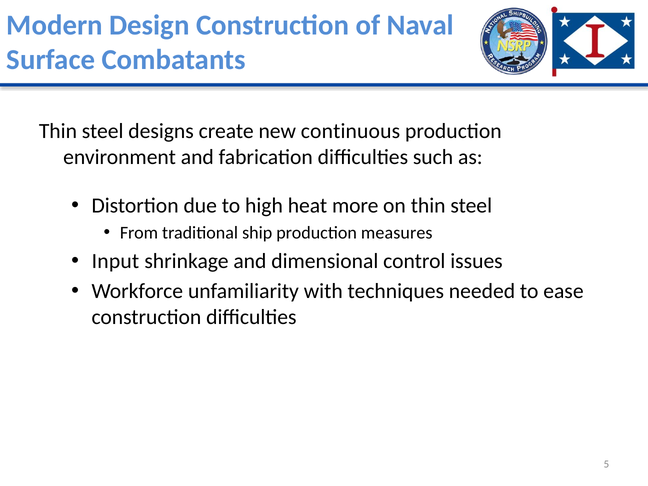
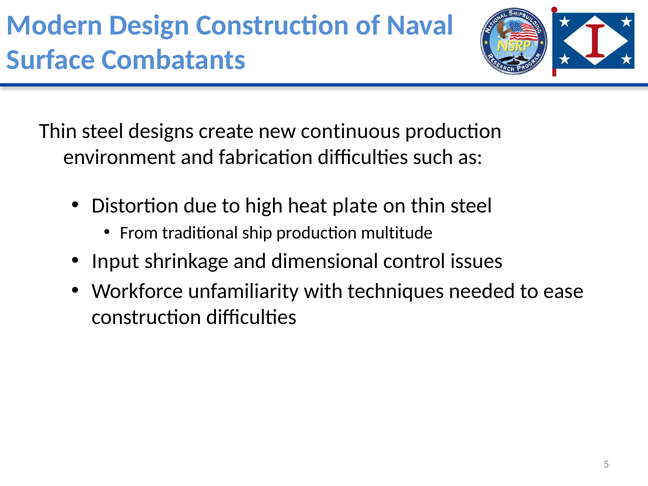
more: more -> plate
measures: measures -> multitude
